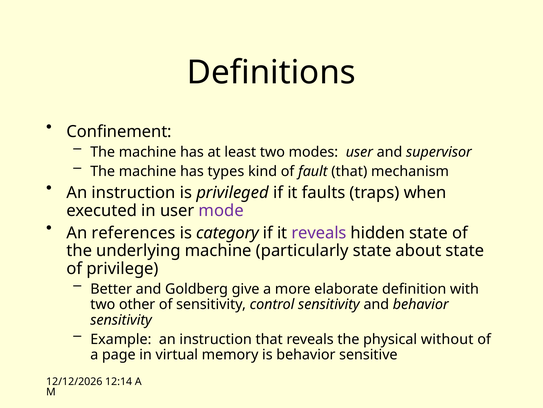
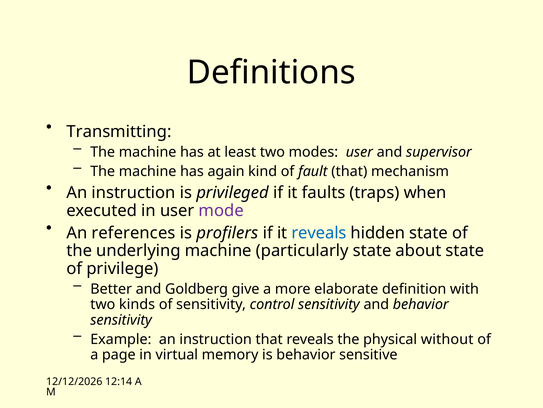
Confinement: Confinement -> Transmitting
types: types -> again
category: category -> profilers
reveals at (319, 232) colour: purple -> blue
other: other -> kinds
